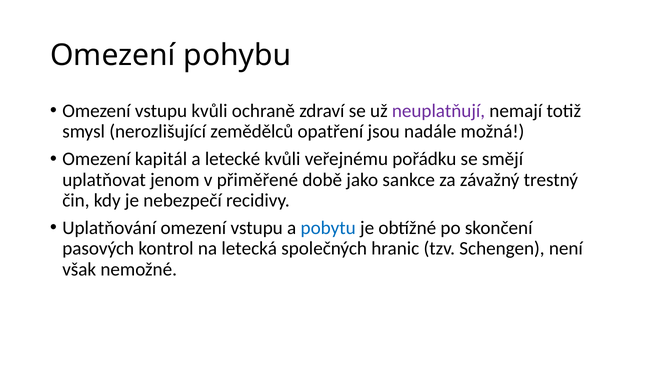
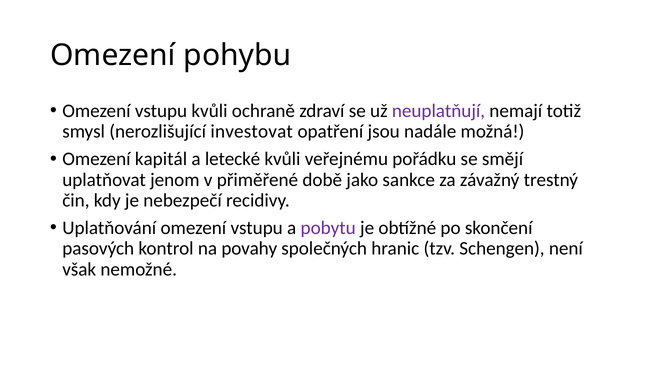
zemědělců: zemědělců -> investovat
pobytu colour: blue -> purple
letecká: letecká -> povahy
